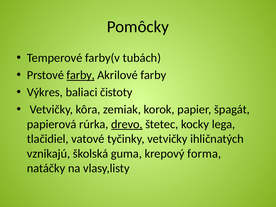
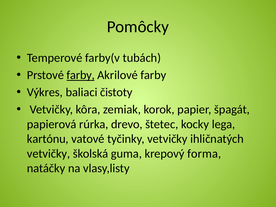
drevo underline: present -> none
tlačidiel: tlačidiel -> kartónu
vznikajú at (49, 154): vznikajú -> vetvičky
